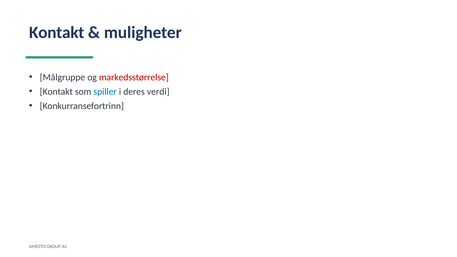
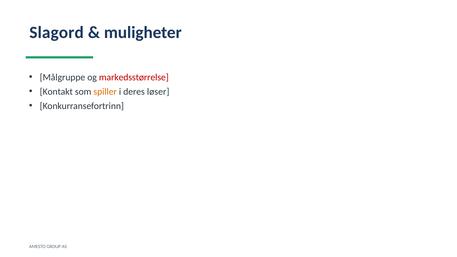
Kontakt at (57, 33): Kontakt -> Slagord
spiller colour: blue -> orange
verdi: verdi -> løser
